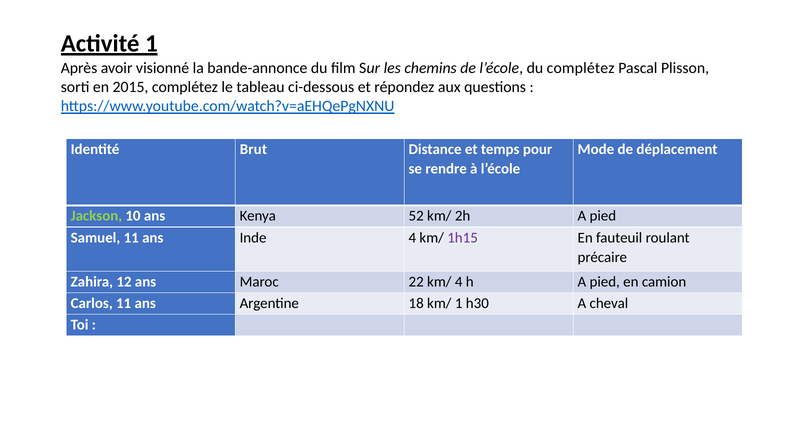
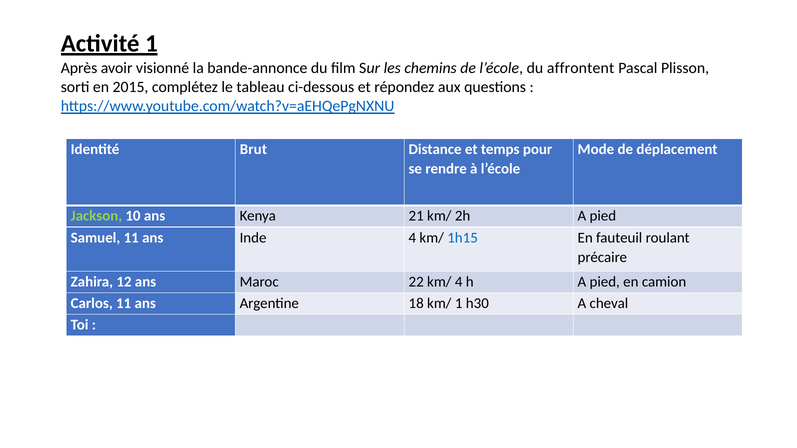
du complétez: complétez -> affrontent
52: 52 -> 21
1h15 colour: purple -> blue
